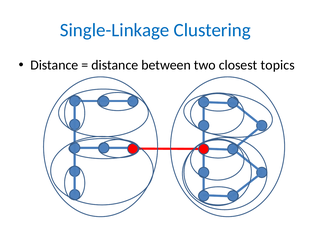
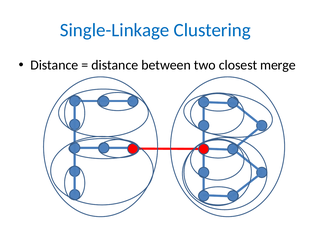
topics: topics -> merge
